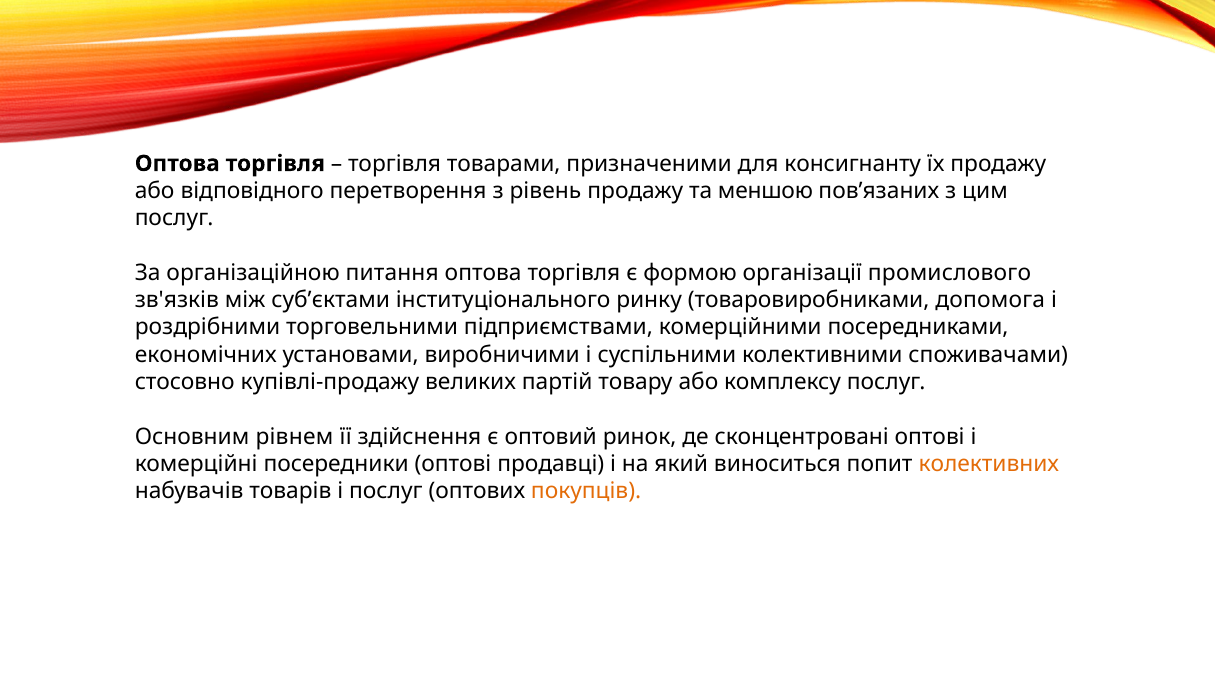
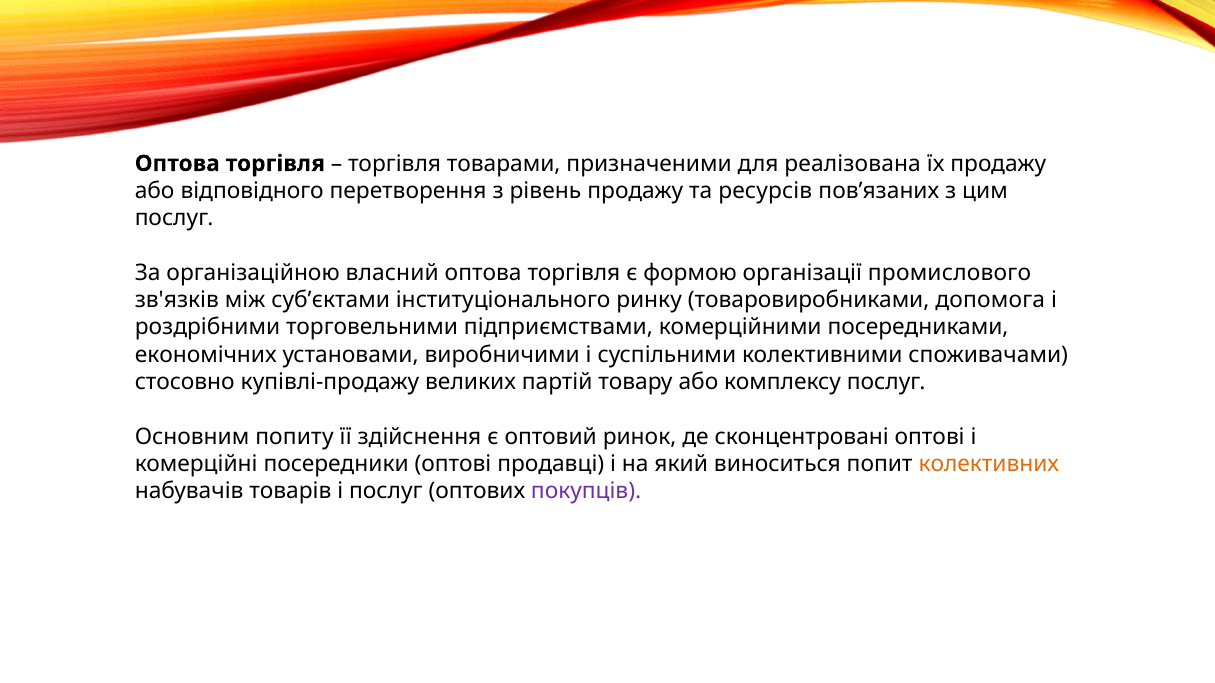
консигнанту: консигнанту -> реалізована
меншою: меншою -> ресурсів
питання: питання -> власний
рівнем: рівнем -> попиту
покупців colour: orange -> purple
